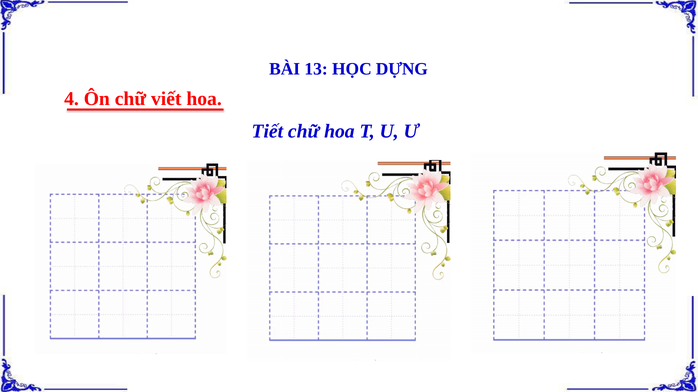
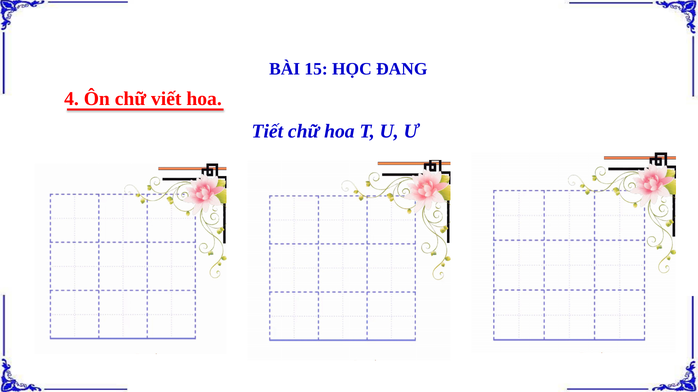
13: 13 -> 15
DỰNG: DỰNG -> ĐANG
